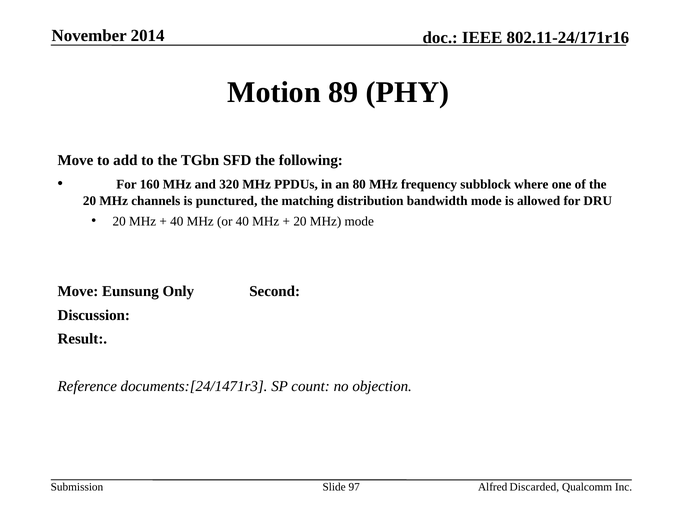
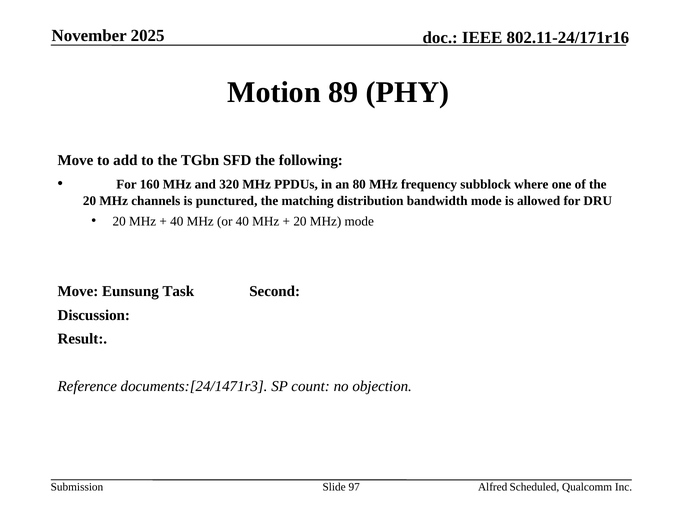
2014: 2014 -> 2025
Only: Only -> Task
Discarded: Discarded -> Scheduled
